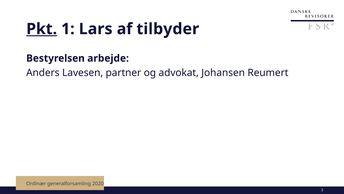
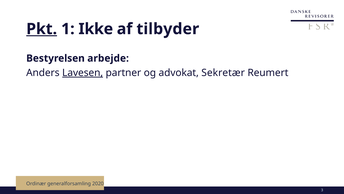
Lars: Lars -> Ikke
Lavesen underline: none -> present
Johansen: Johansen -> Sekretær
